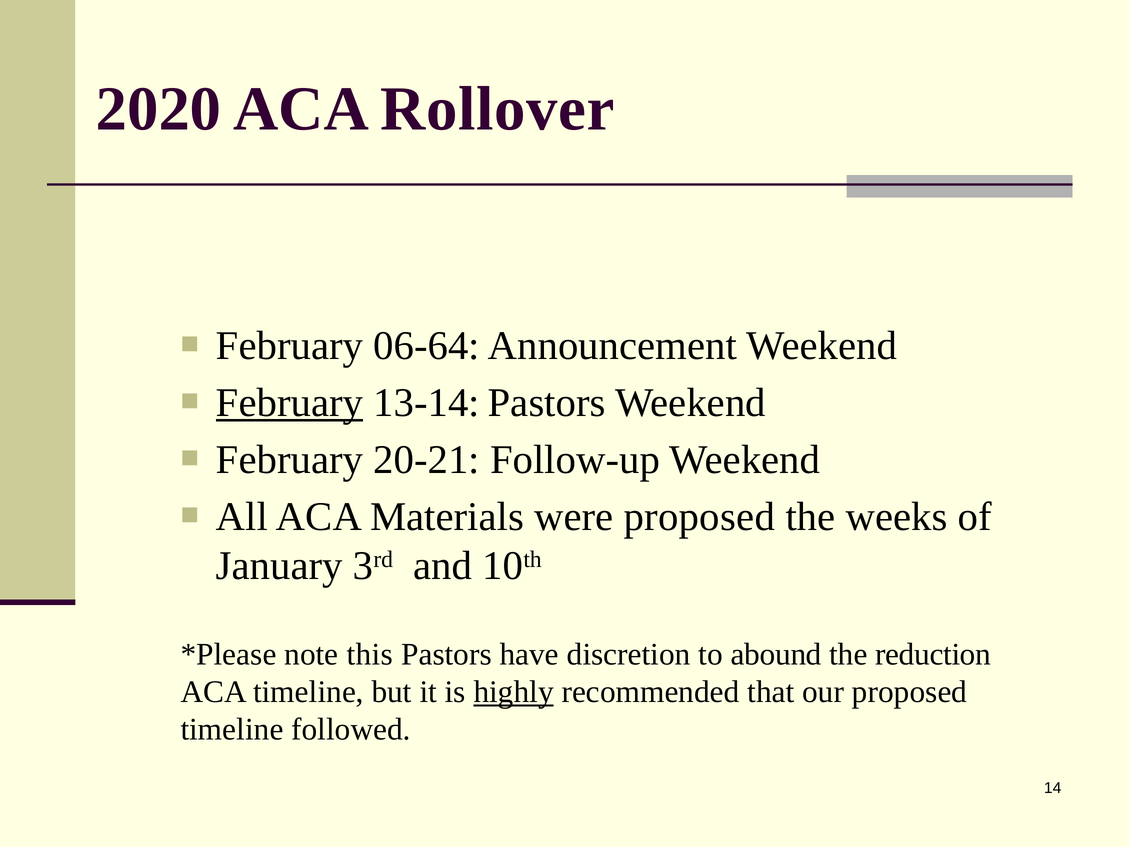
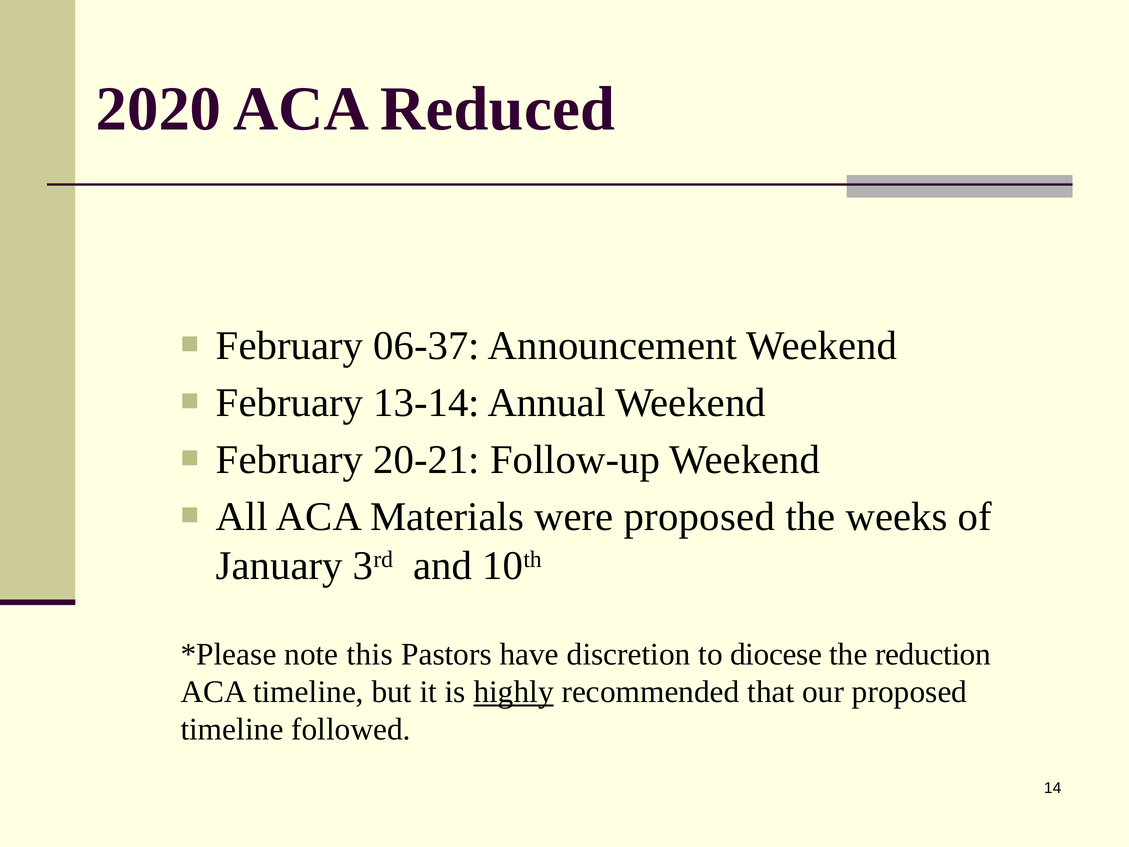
Rollover: Rollover -> Reduced
06-64: 06-64 -> 06-37
February at (289, 403) underline: present -> none
13-14 Pastors: Pastors -> Annual
abound: abound -> diocese
